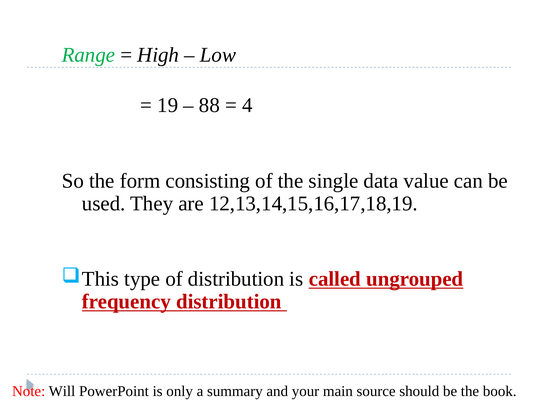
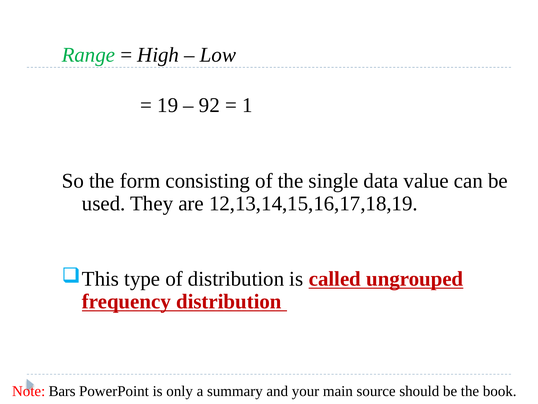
88: 88 -> 92
4: 4 -> 1
Will: Will -> Bars
